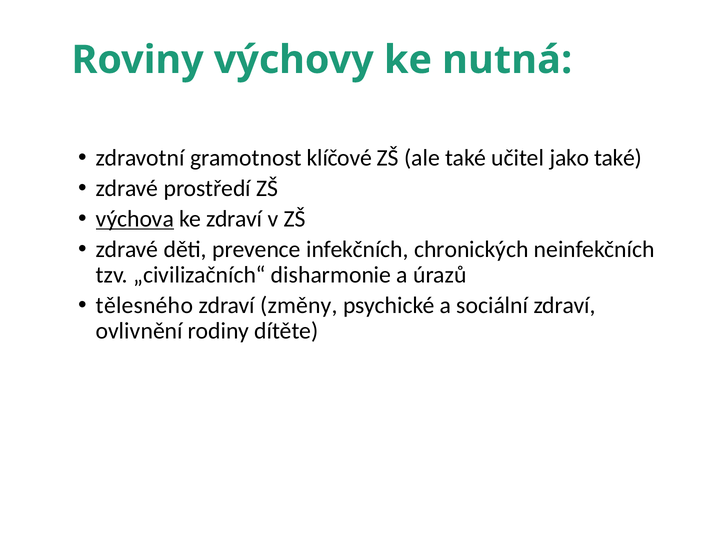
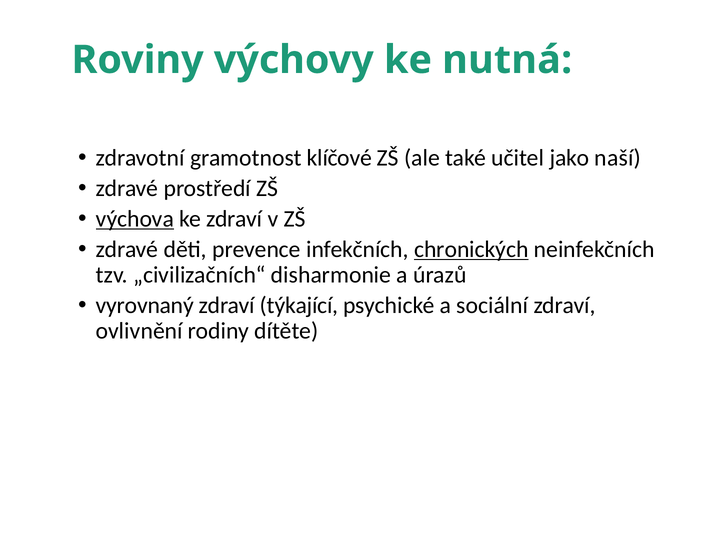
jako také: také -> naší
chronických underline: none -> present
tělesného: tělesného -> vyrovnaný
změny: změny -> týkající
